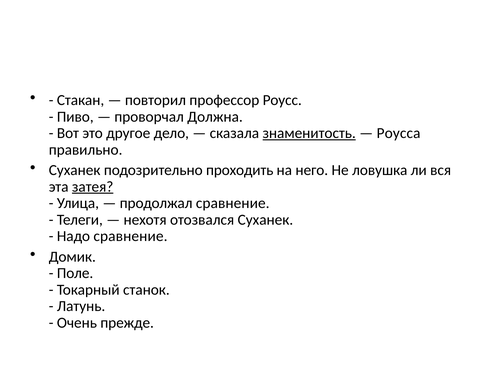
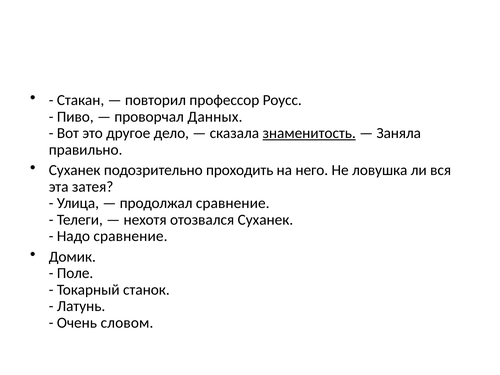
Должна: Должна -> Данных
Роусса: Роусса -> Заняла
затея underline: present -> none
прежде: прежде -> словом
